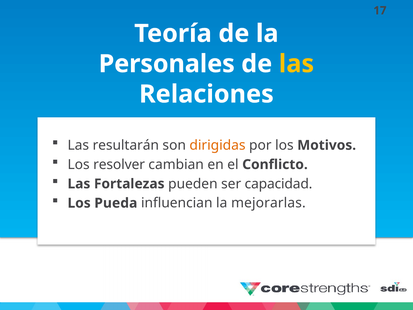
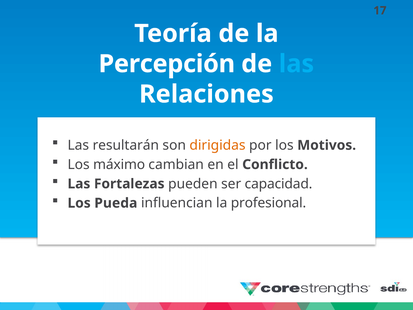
Personales: Personales -> Percepción
las at (296, 64) colour: yellow -> light blue
resolver: resolver -> máximo
mejorarlas: mejorarlas -> profesional
